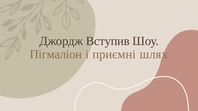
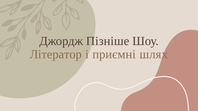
Вступив: Вступив -> Пізніше
Пігмаліон: Пігмаліон -> Літератор
